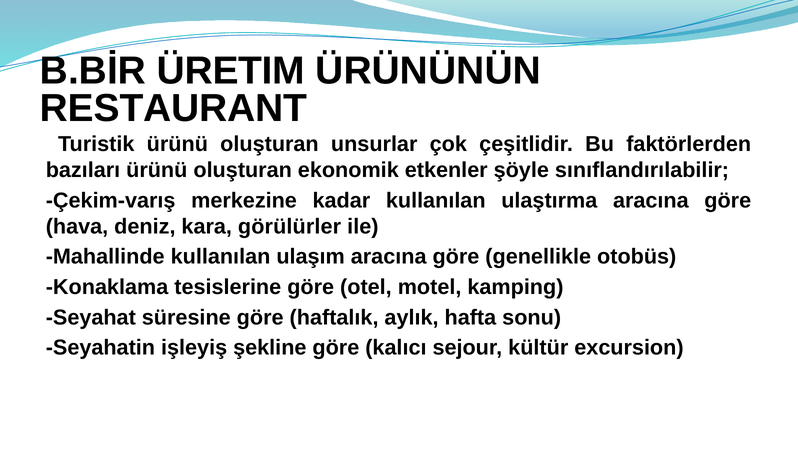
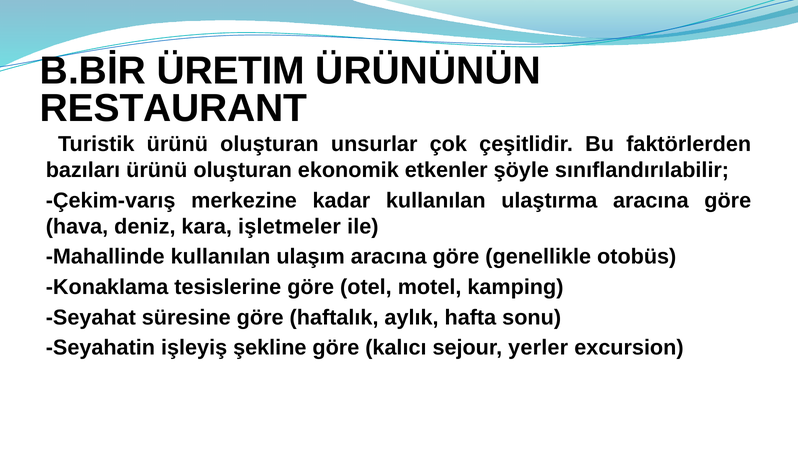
görülürler: görülürler -> işletmeler
kültür: kültür -> yerler
